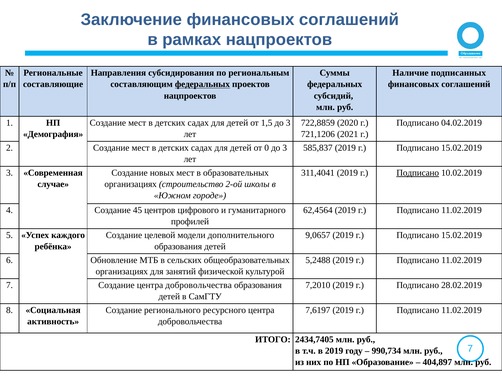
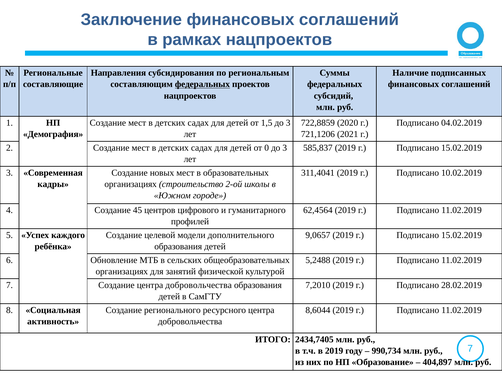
Подписано at (418, 173) underline: present -> none
случае: случае -> кадры
7,6197: 7,6197 -> 8,6044
